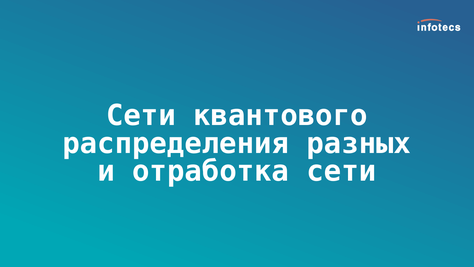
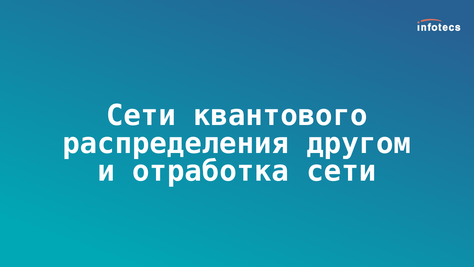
разных: разных -> другом
